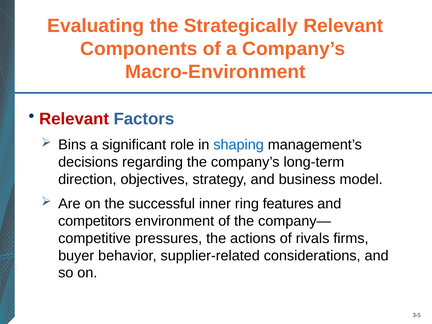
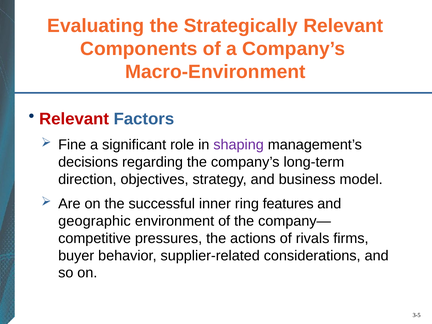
Bins: Bins -> Fine
shaping colour: blue -> purple
competitors: competitors -> geographic
